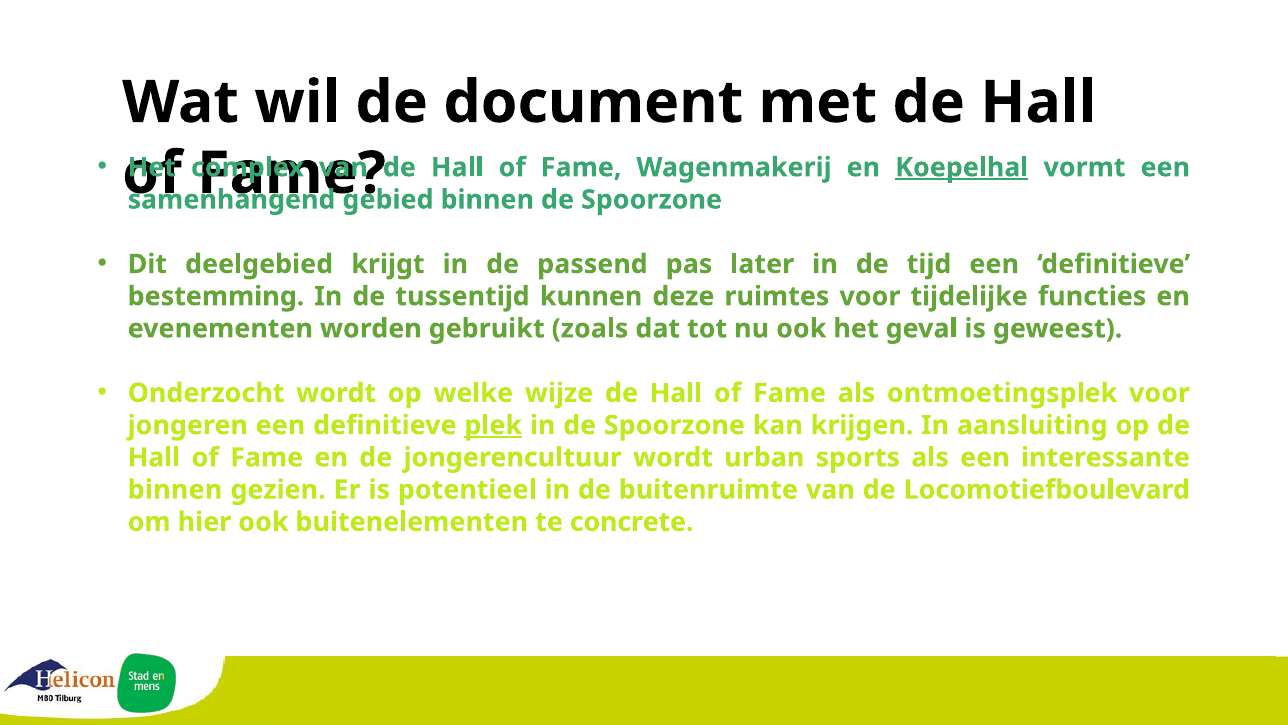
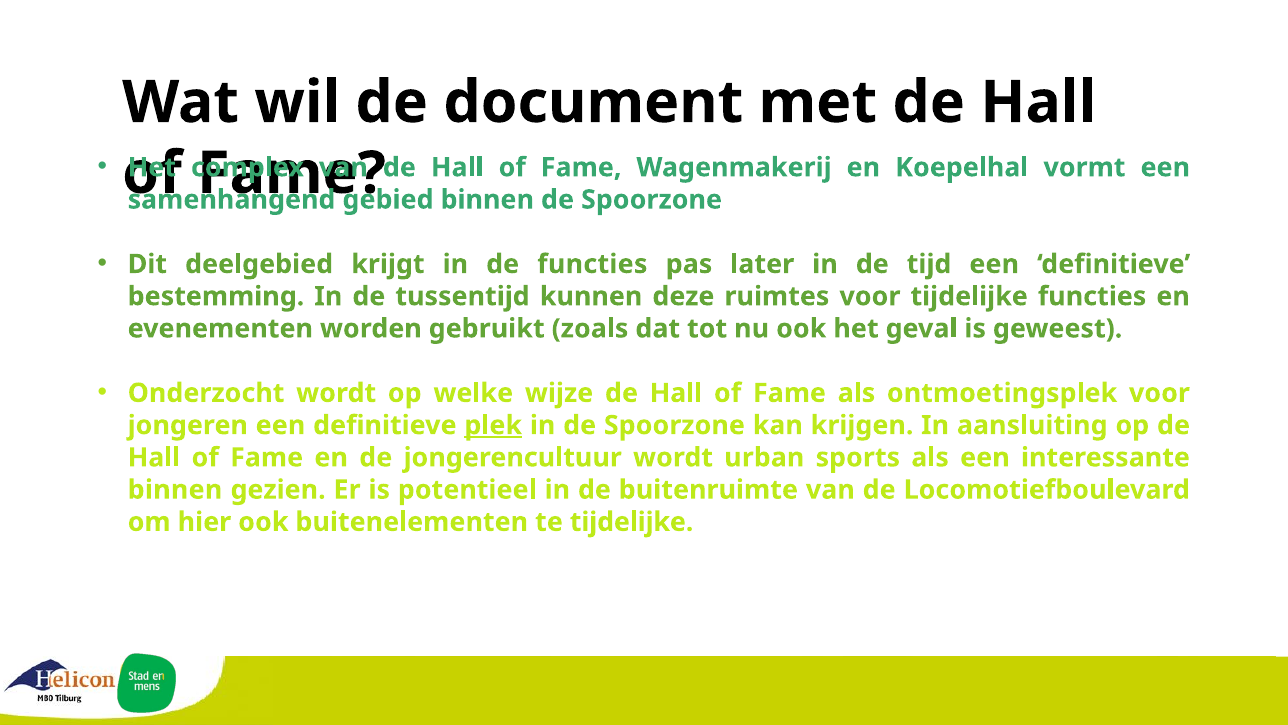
Koepelhal underline: present -> none
de passend: passend -> functies
te concrete: concrete -> tijdelijke
